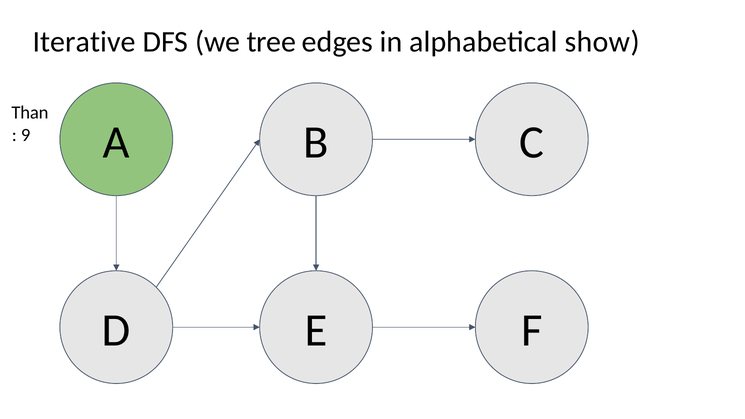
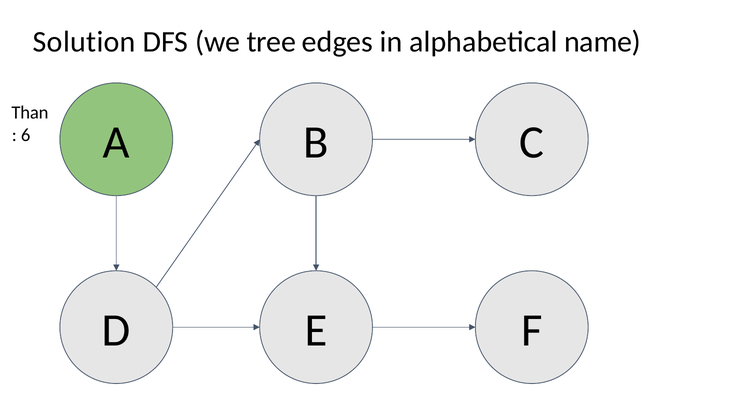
Iterative: Iterative -> Solution
show: show -> name
9: 9 -> 6
